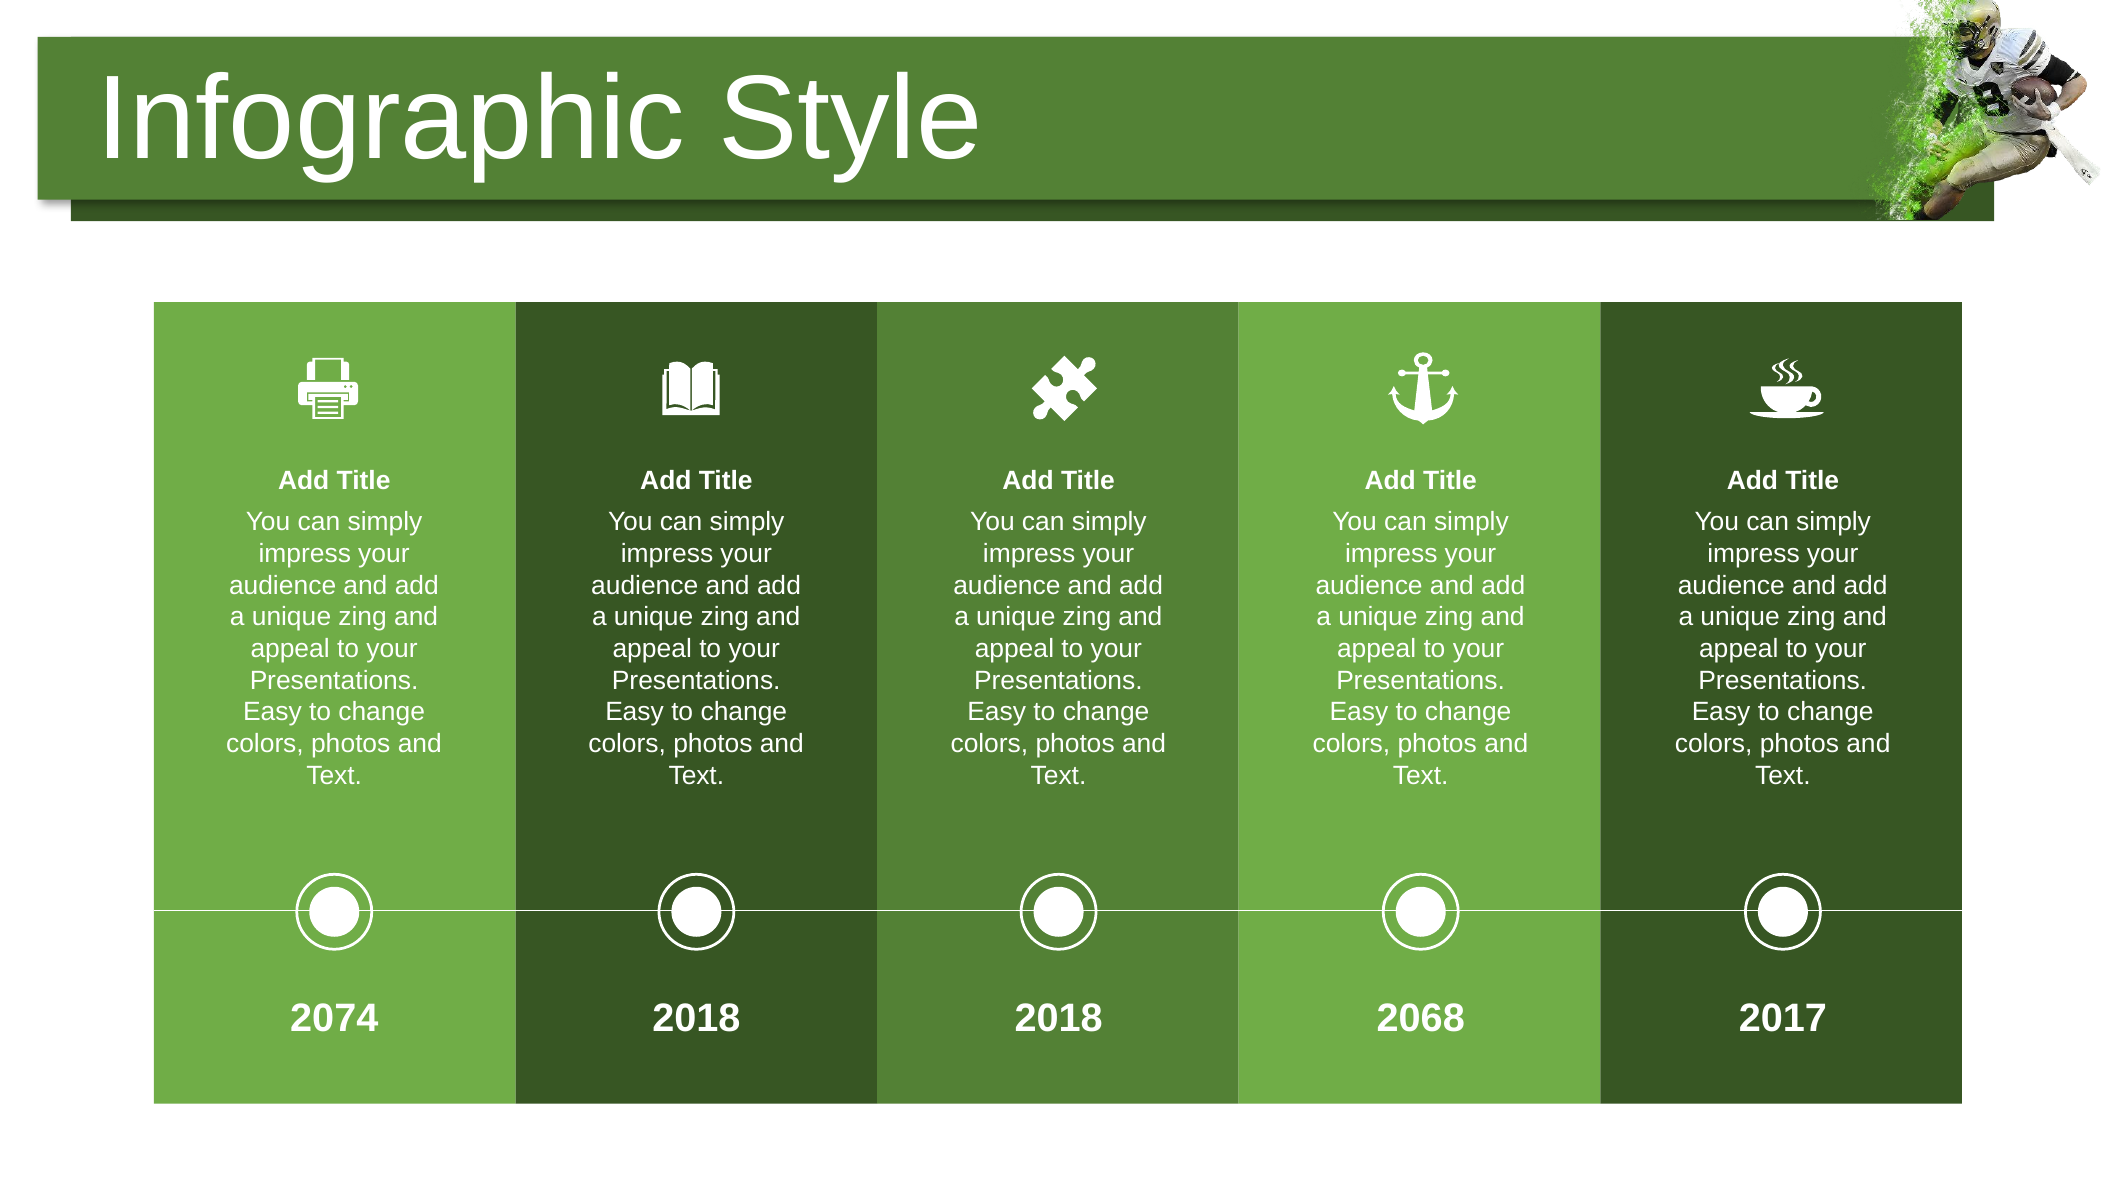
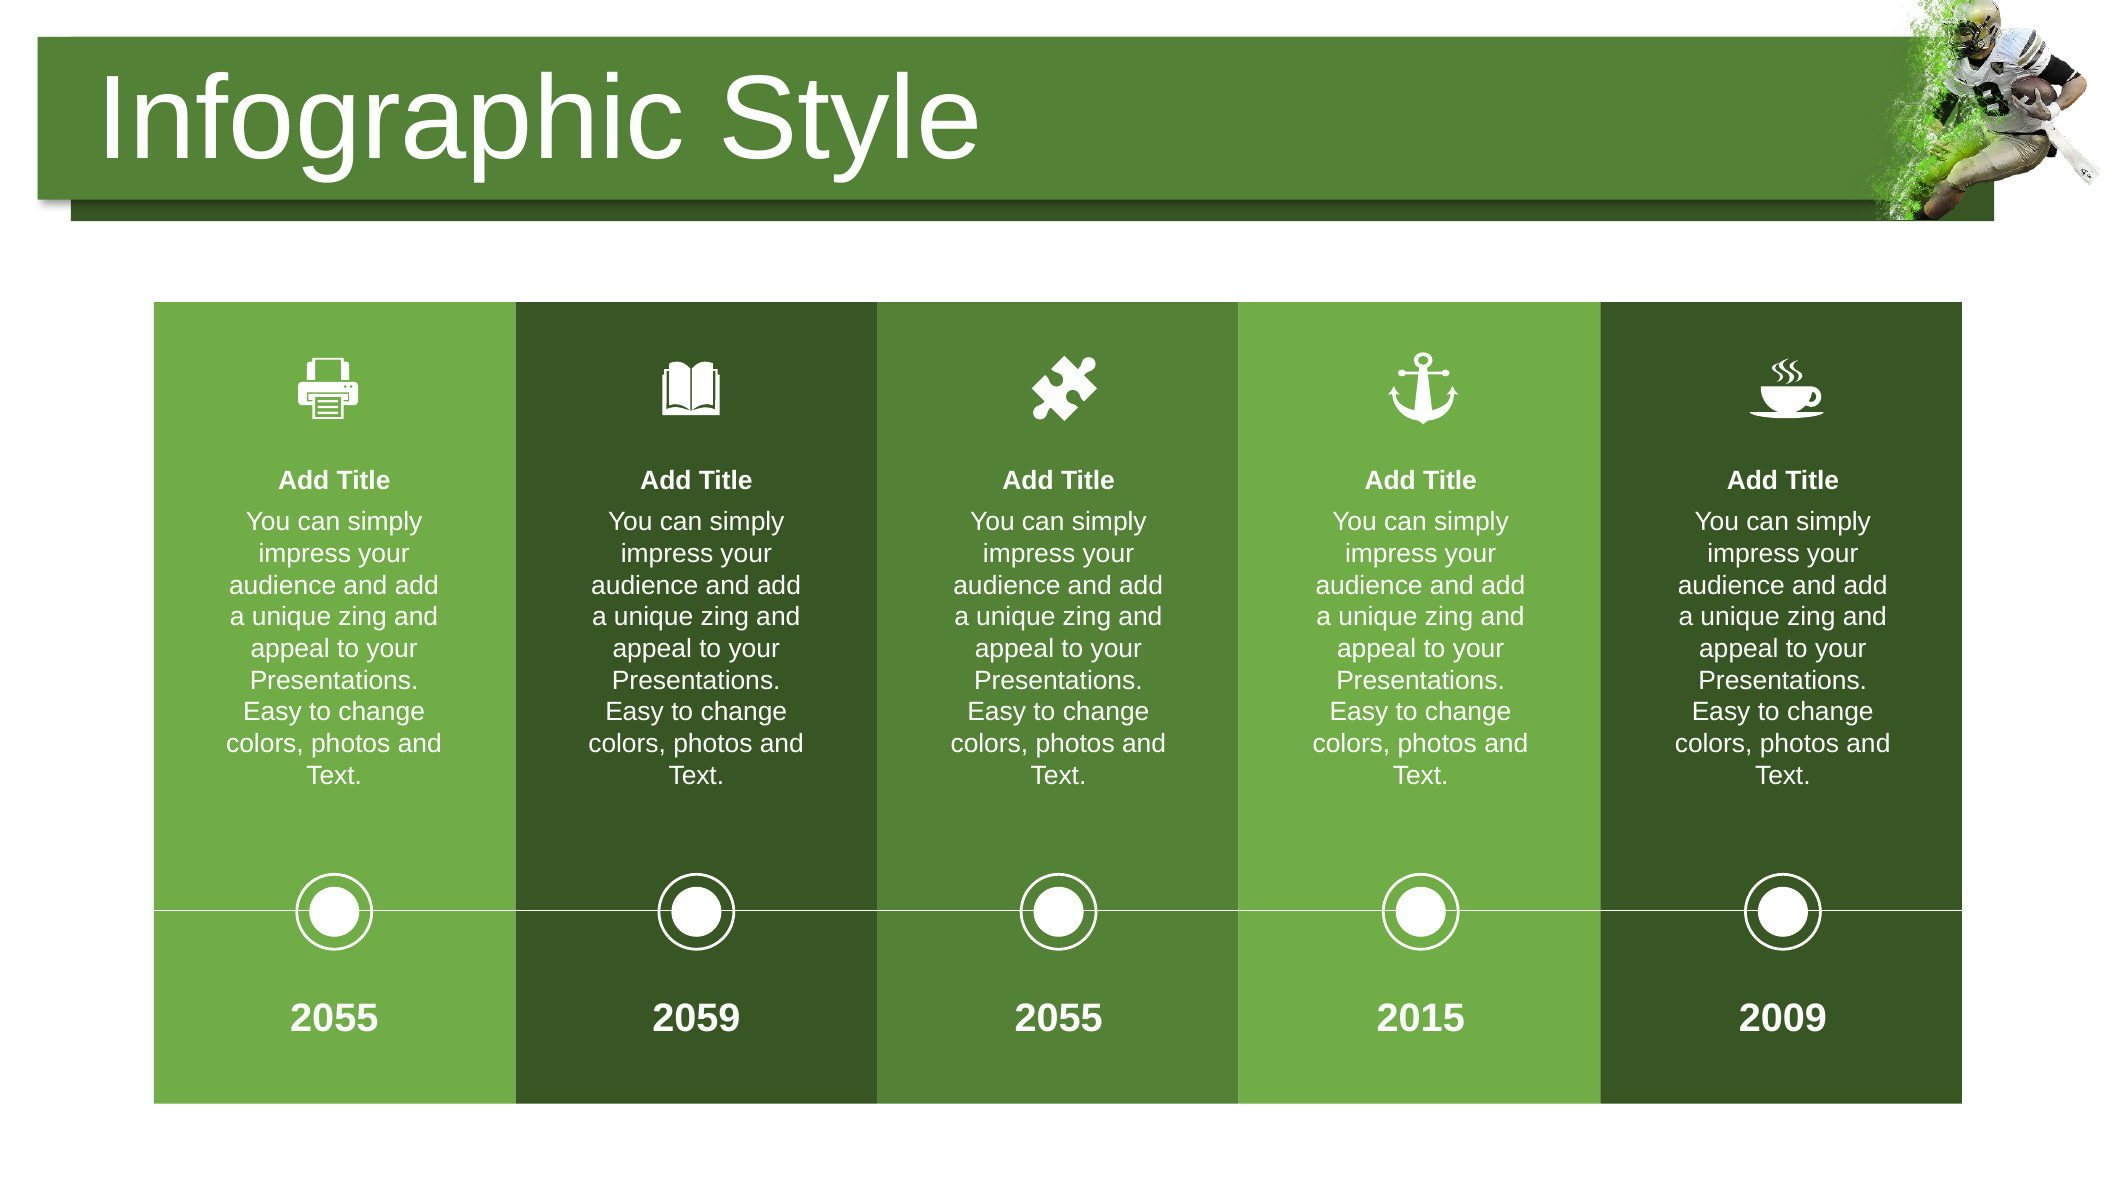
2074 at (334, 1019): 2074 -> 2055
2018 at (696, 1019): 2018 -> 2059
2018 at (1059, 1019): 2018 -> 2055
2068: 2068 -> 2015
2017: 2017 -> 2009
